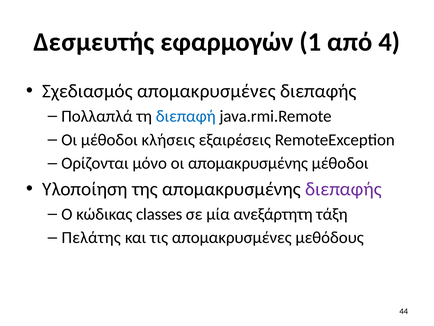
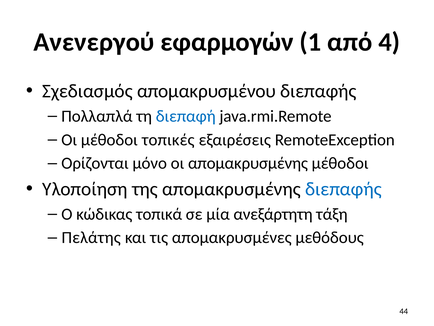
Δεσμευτής: Δεσμευτής -> Ανενεργού
Σχεδιασμός απομακρυσμένες: απομακρυσμένες -> απομακρυσμένου
κλήσεις: κλήσεις -> τοπικές
διεπαφής at (343, 189) colour: purple -> blue
classes: classes -> τοπικά
